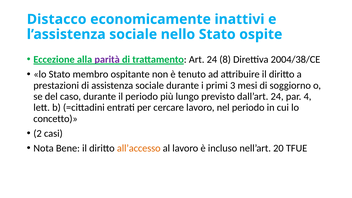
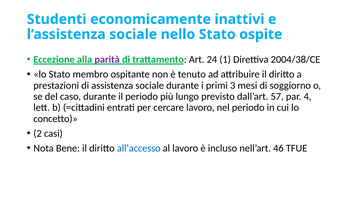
Distacco: Distacco -> Studenti
8: 8 -> 1
dall’art 24: 24 -> 57
all’accesso colour: orange -> blue
20: 20 -> 46
